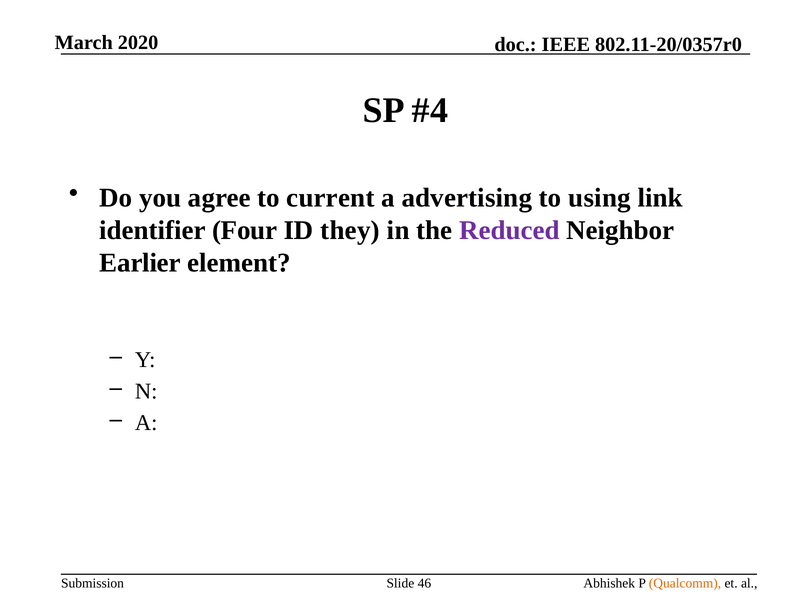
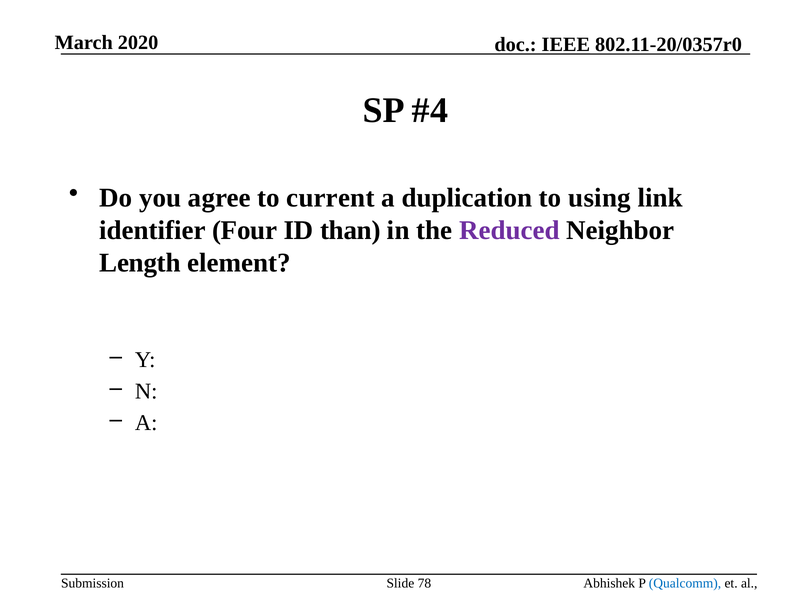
advertising: advertising -> duplication
they: they -> than
Earlier: Earlier -> Length
46: 46 -> 78
Qualcomm colour: orange -> blue
